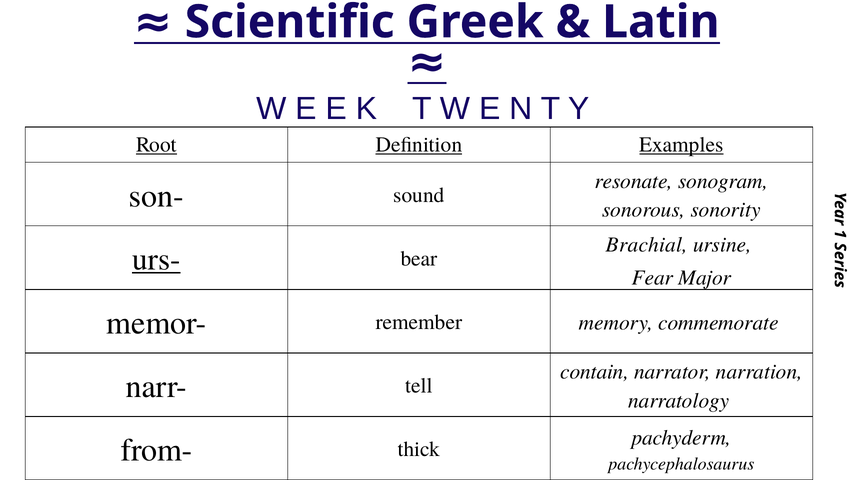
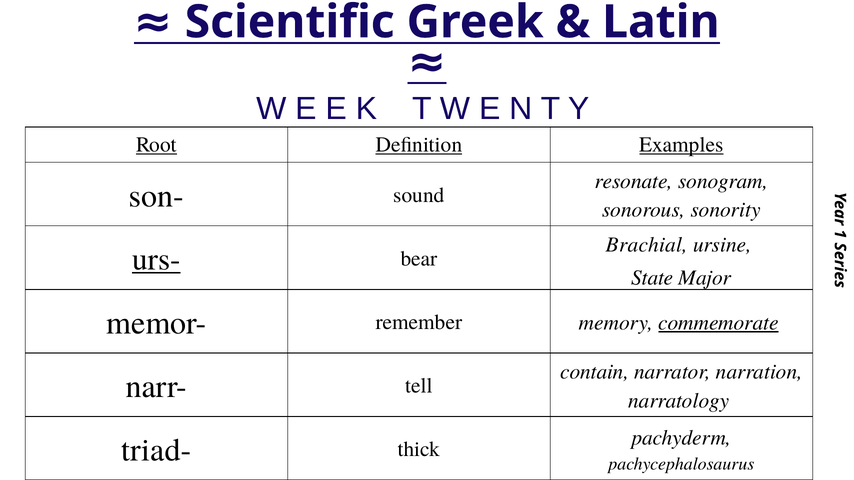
Fear: Fear -> State
commemorate underline: none -> present
from-: from- -> triad-
